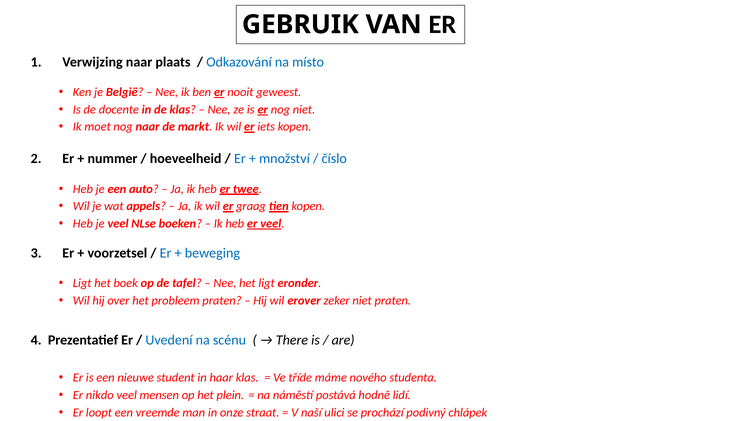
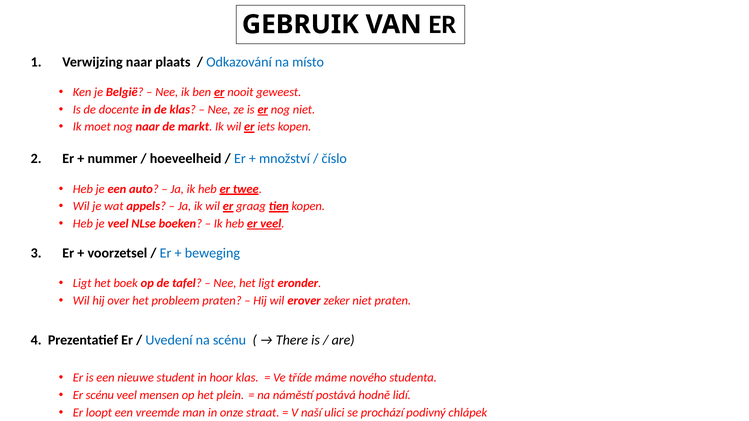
haar: haar -> hoor
Er nikdo: nikdo -> scénu
